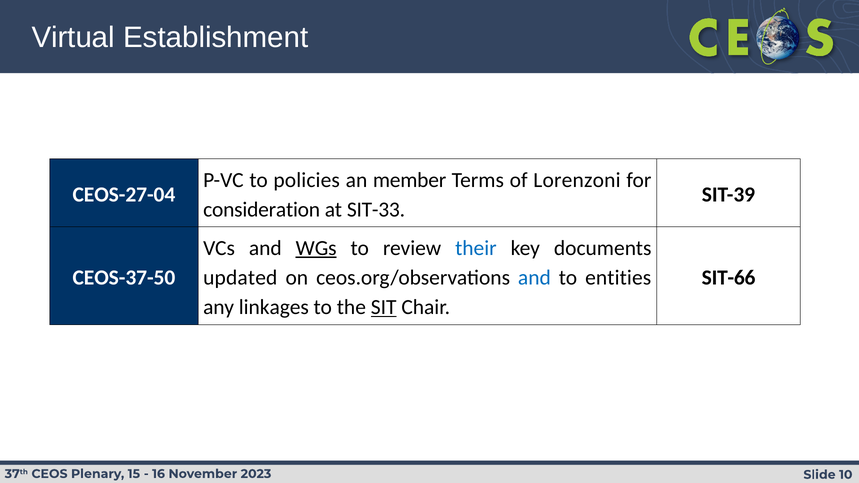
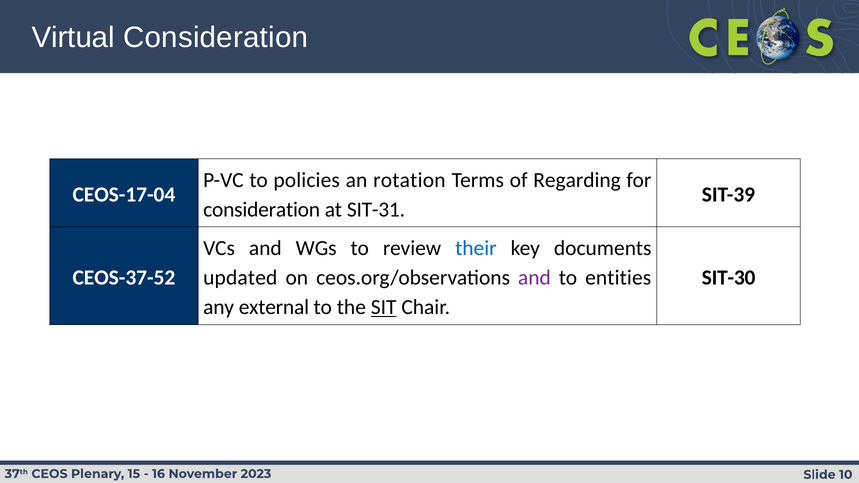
Virtual Establishment: Establishment -> Consideration
member: member -> rotation
Lorenzoni: Lorenzoni -> Regarding
CEOS-27-04: CEOS-27-04 -> CEOS-17-04
SIT-33: SIT-33 -> SIT-31
WGs underline: present -> none
CEOS-37-50: CEOS-37-50 -> CEOS-37-52
and at (534, 278) colour: blue -> purple
SIT-66: SIT-66 -> SIT-30
linkages: linkages -> external
